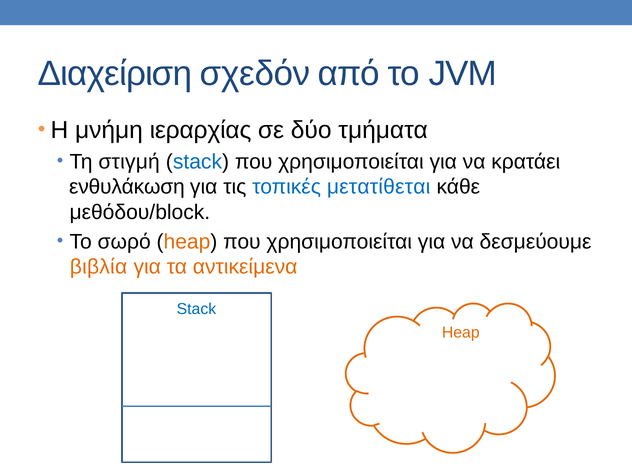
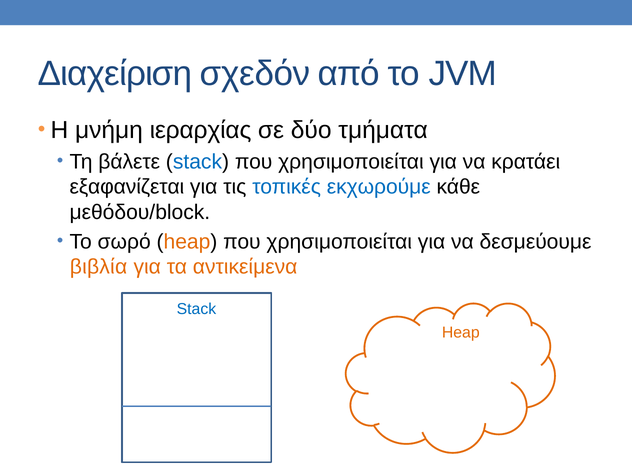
στιγμή: στιγμή -> βάλετε
ενθυλάκωση: ενθυλάκωση -> εξαφανίζεται
μετατίθεται: μετατίθεται -> εκχωρούμε
